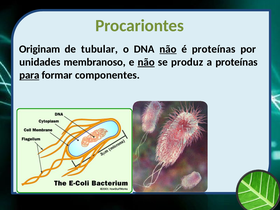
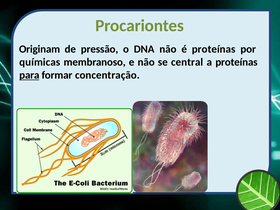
tubular: tubular -> pressão
não at (168, 49) underline: present -> none
unidades: unidades -> químicas
não at (146, 62) underline: present -> none
produz: produz -> central
componentes: componentes -> concentração
